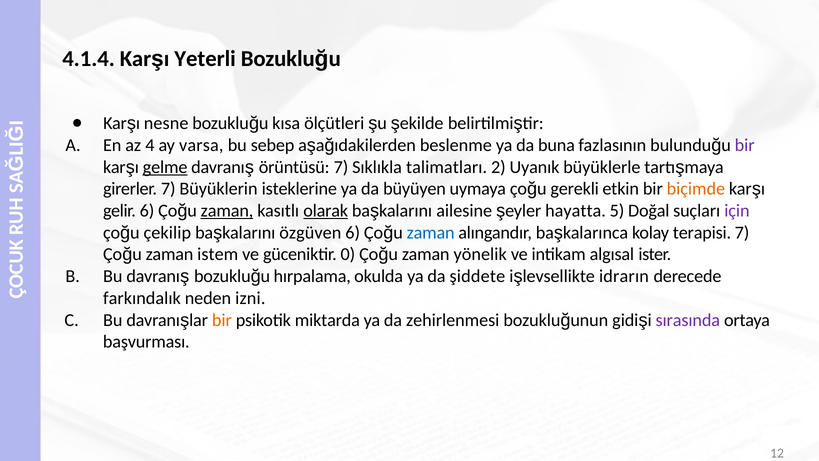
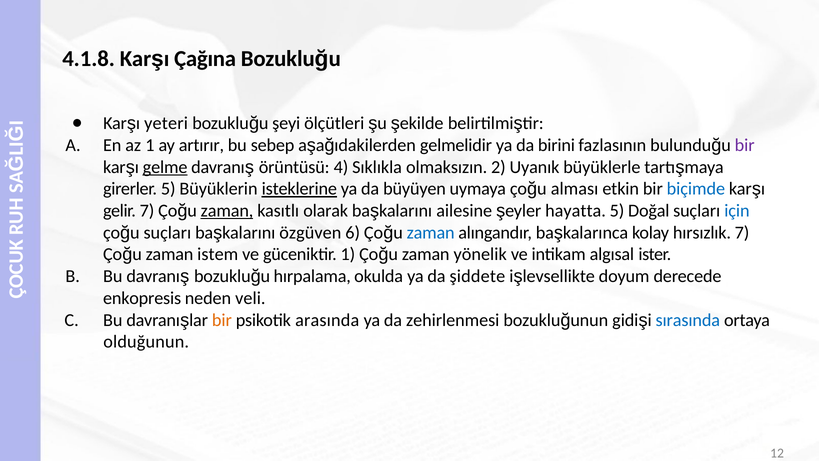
4.1.4: 4.1.4 -> 4.1.8
Yeterli: Yeterli -> Çağına
nesne: nesne -> yeteri
kısa: kısa -> şeyi
az 4: 4 -> 1
varsa: varsa -> artırır
beslenme: beslenme -> gelmelidir
buna: buna -> birini
örüntüsü 7: 7 -> 4
talimatları: talimatları -> olmaksızın
girerler 7: 7 -> 5
isteklerine underline: none -> present
gerekli: gerekli -> alması
biçimde colour: orange -> blue
gelir 6: 6 -> 7
olarak underline: present -> none
için colour: purple -> blue
çoğu çekilip: çekilip -> suçları
terapisi: terapisi -> hırsızlık
güceniktir 0: 0 -> 1
idrarın: idrarın -> doyum
farkındalık: farkındalık -> enkopresis
izni: izni -> veli
miktarda: miktarda -> arasında
sırasında colour: purple -> blue
başvurması: başvurması -> olduğunun
